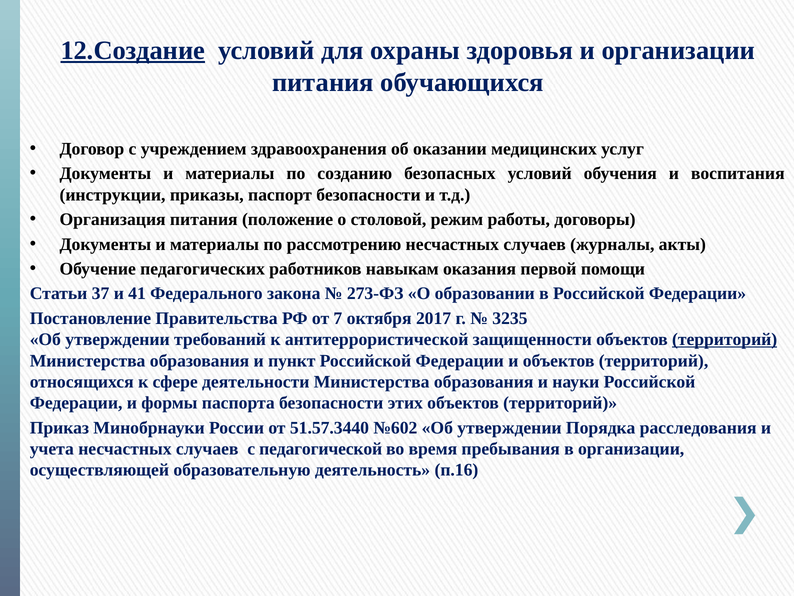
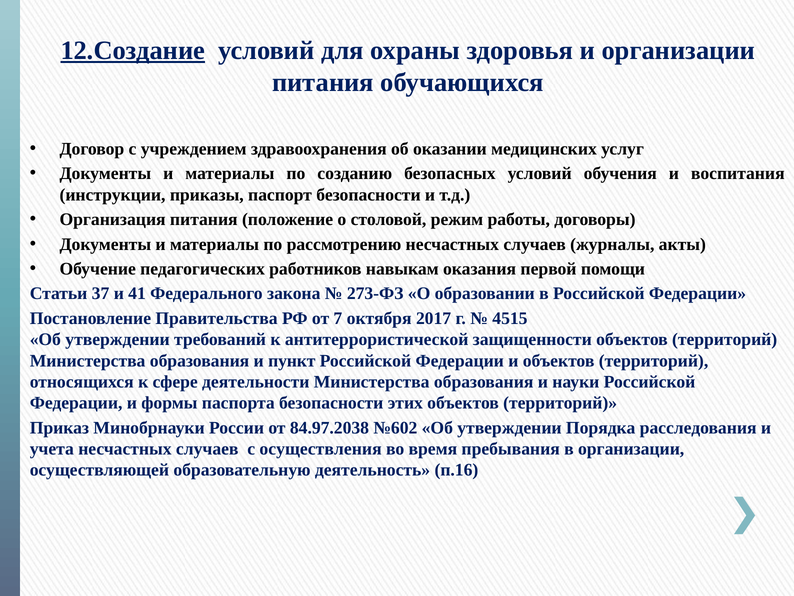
3235: 3235 -> 4515
территорий at (725, 339) underline: present -> none
51.57.3440: 51.57.3440 -> 84.97.2038
педагогической: педагогической -> осуществления
